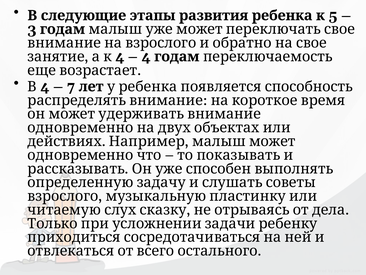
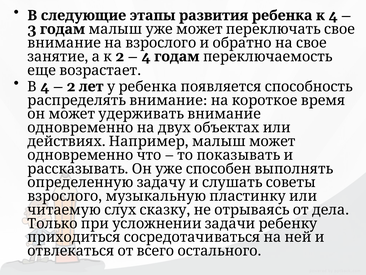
5 at (333, 15): 5 -> 4
4 at (120, 56): 4 -> 2
7 at (71, 86): 7 -> 2
